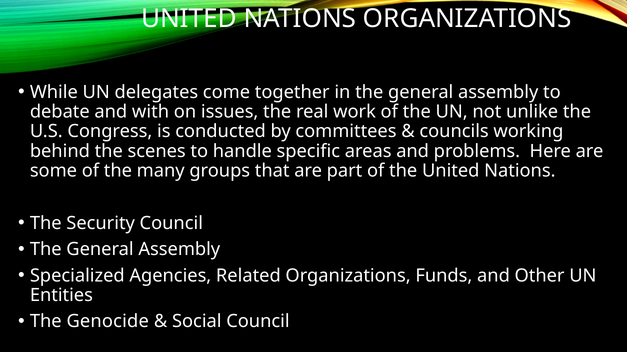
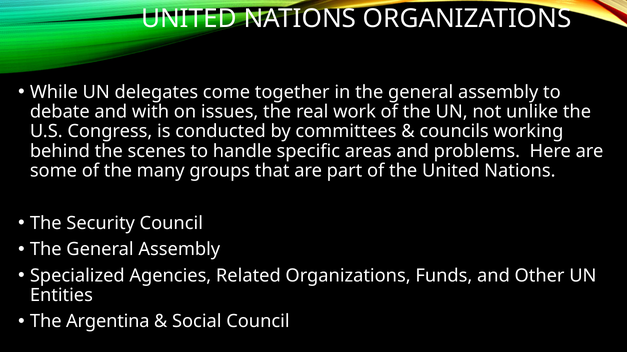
Genocide: Genocide -> Argentina
